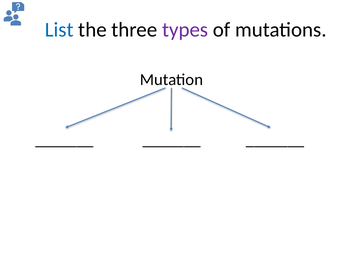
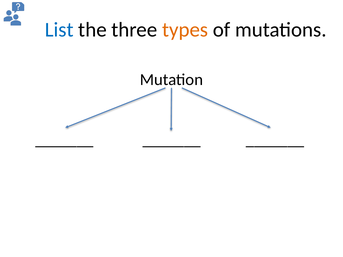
types colour: purple -> orange
